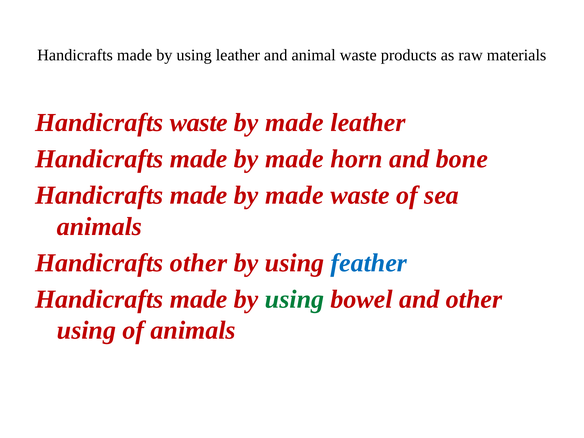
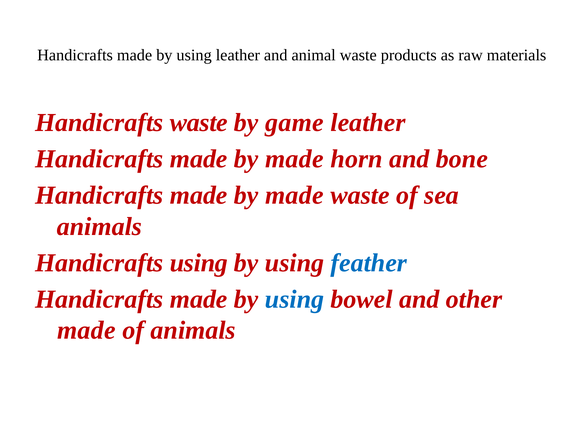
made at (294, 123): made -> game
Handicrafts other: other -> using
using at (295, 299) colour: green -> blue
using at (86, 330): using -> made
